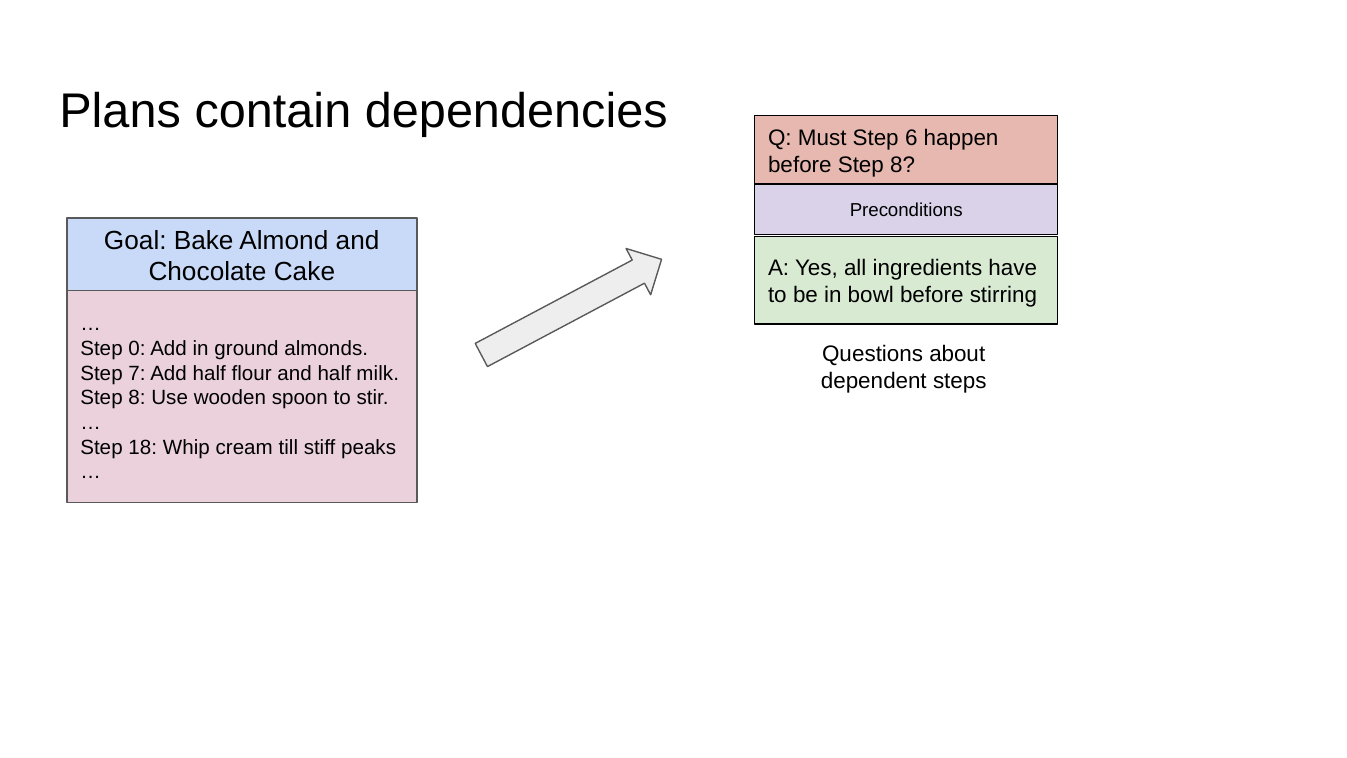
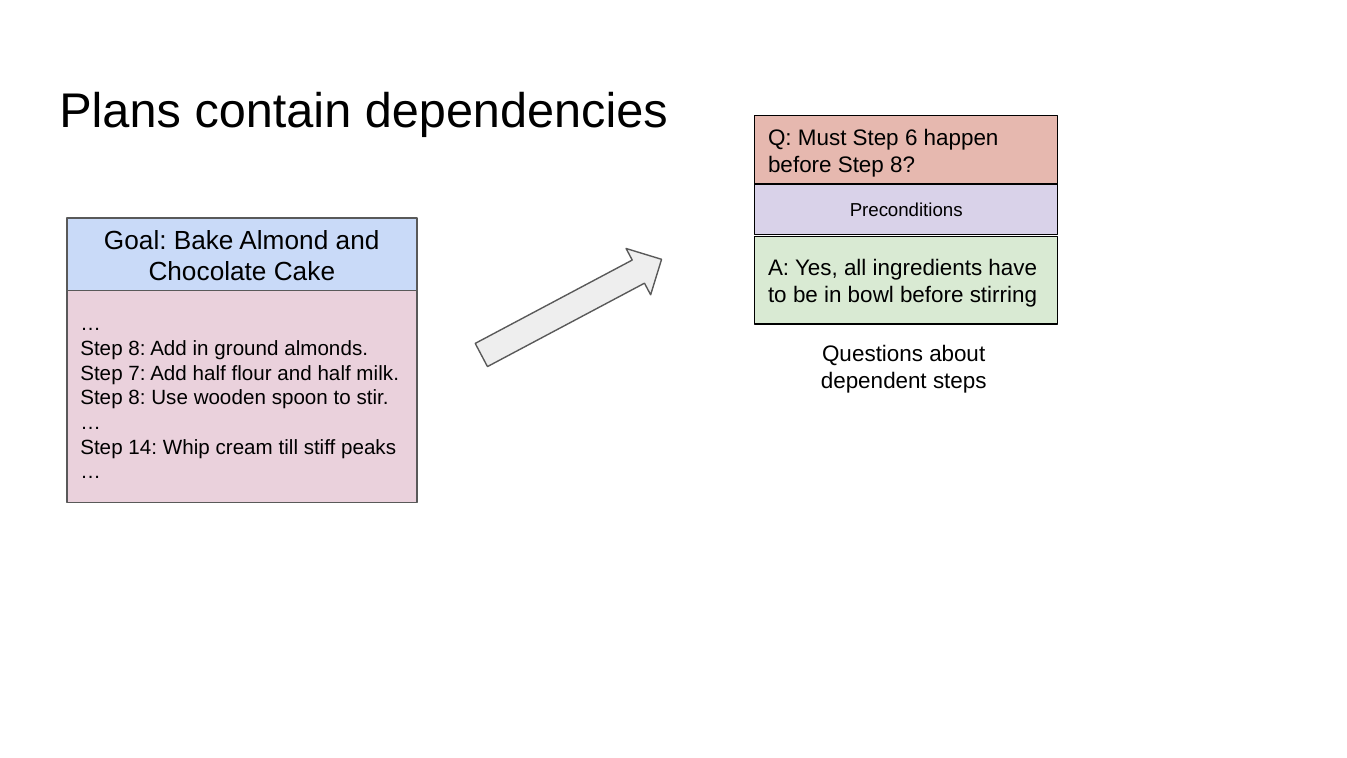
0 at (137, 348): 0 -> 8
18: 18 -> 14
